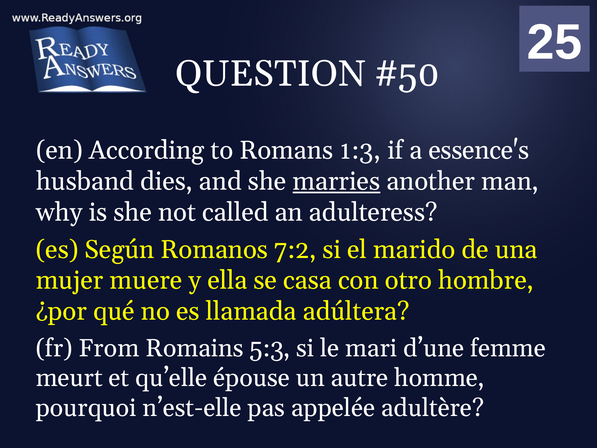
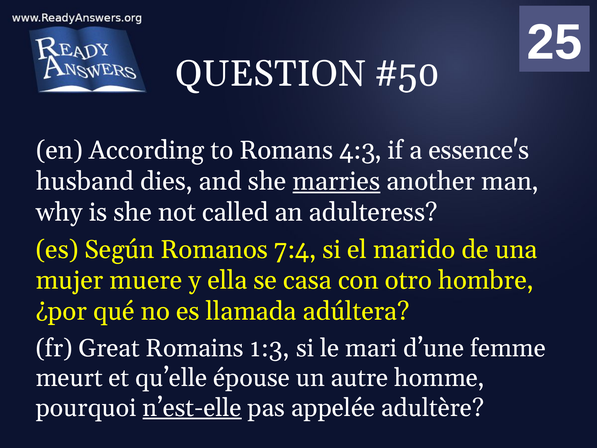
1:3: 1:3 -> 4:3
7:2: 7:2 -> 7:4
From: From -> Great
5:3: 5:3 -> 1:3
n’est-elle underline: none -> present
